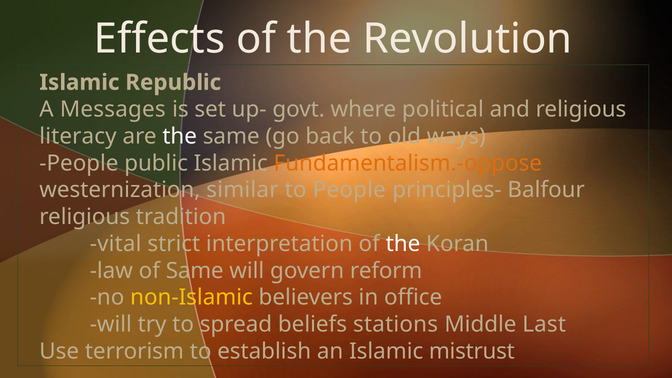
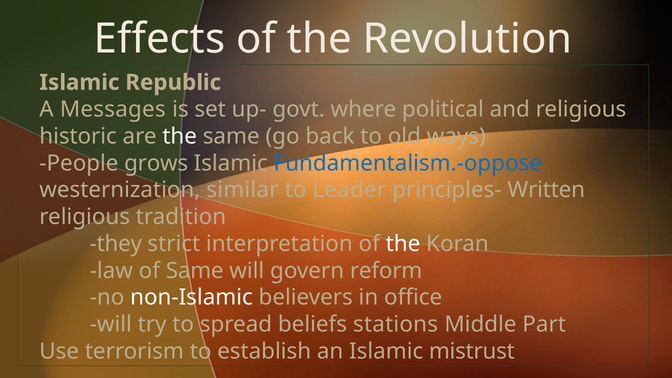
literacy: literacy -> historic
public: public -> grows
Fundamentalism.-oppose colour: orange -> blue
to People: People -> Leader
Balfour: Balfour -> Written
vital: vital -> they
non-Islamic colour: yellow -> white
Last: Last -> Part
